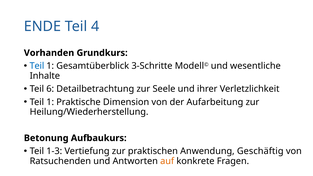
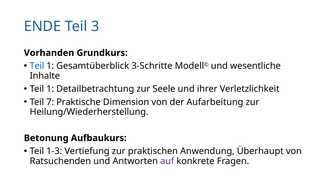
4: 4 -> 3
6 at (50, 89): 6 -> 1
1 at (50, 102): 1 -> 7
Geschäftig: Geschäftig -> Überhaupt
auf colour: orange -> purple
